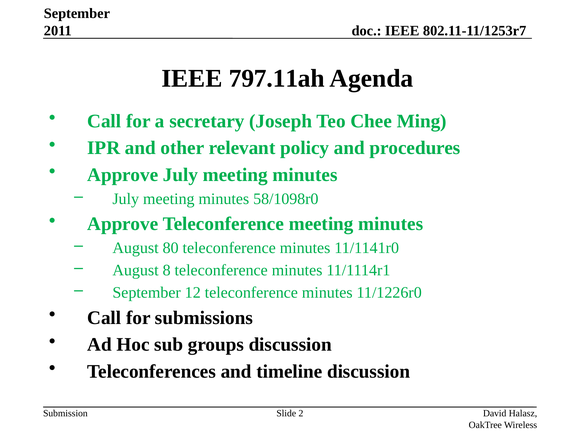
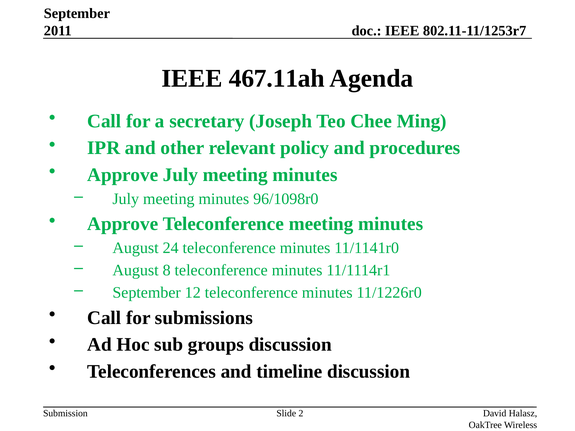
797.11ah: 797.11ah -> 467.11ah
58/1098r0: 58/1098r0 -> 96/1098r0
80: 80 -> 24
